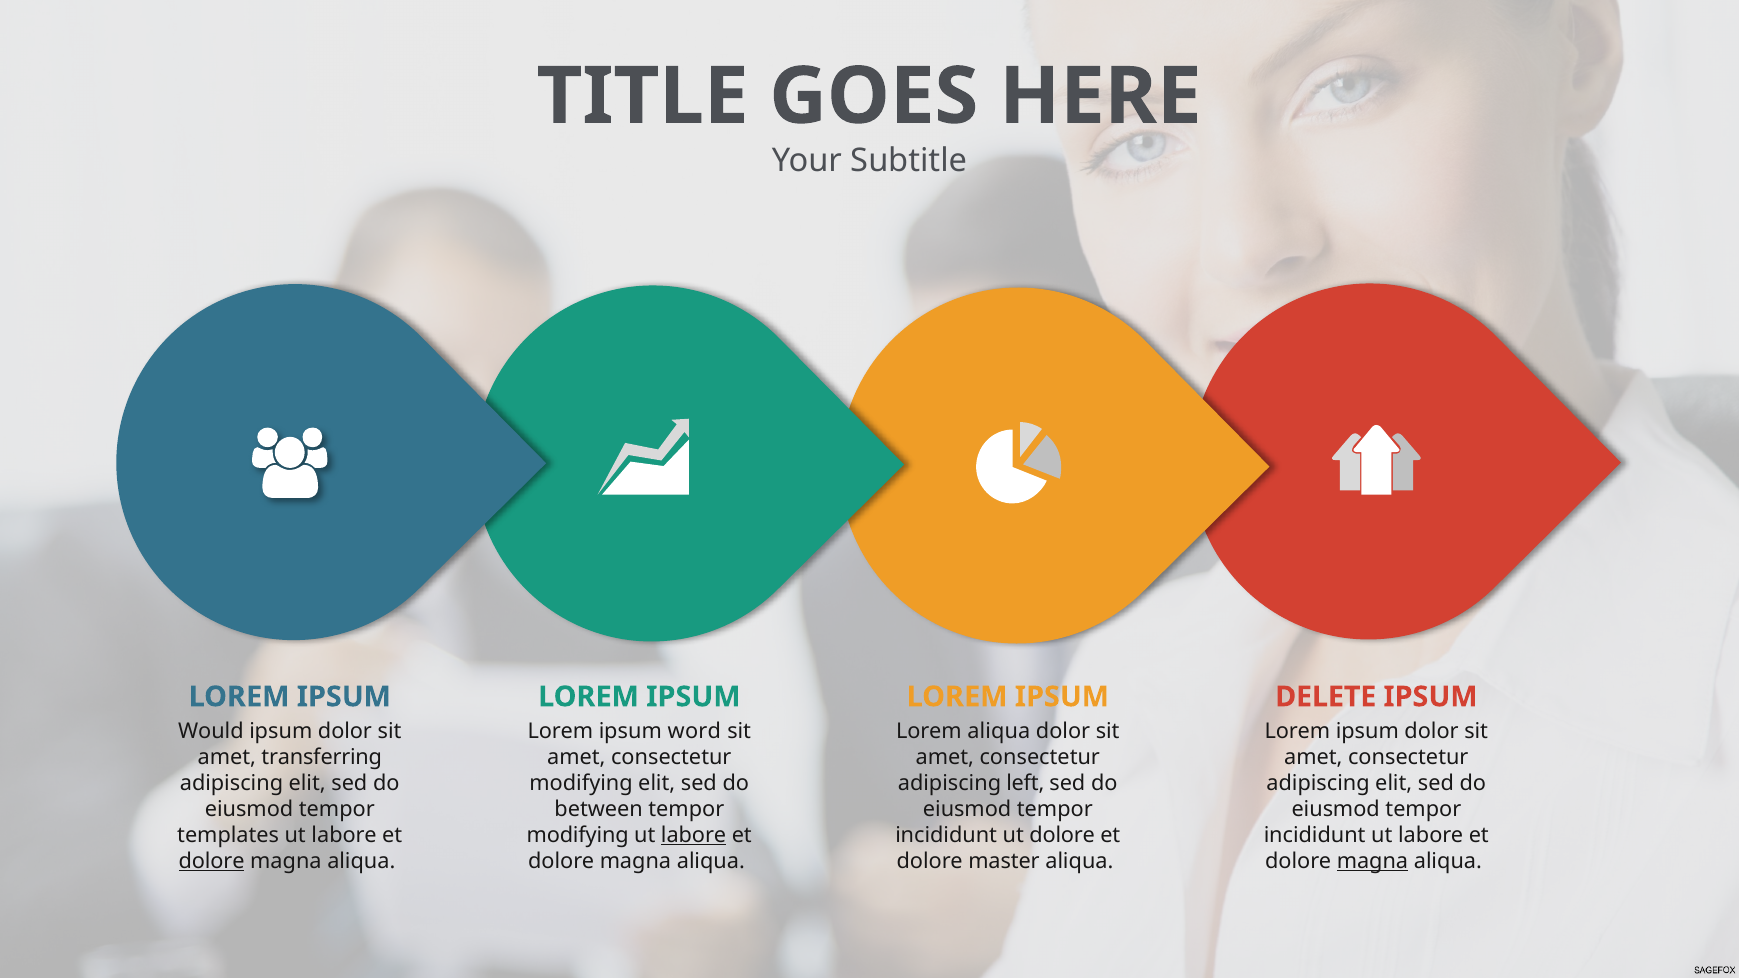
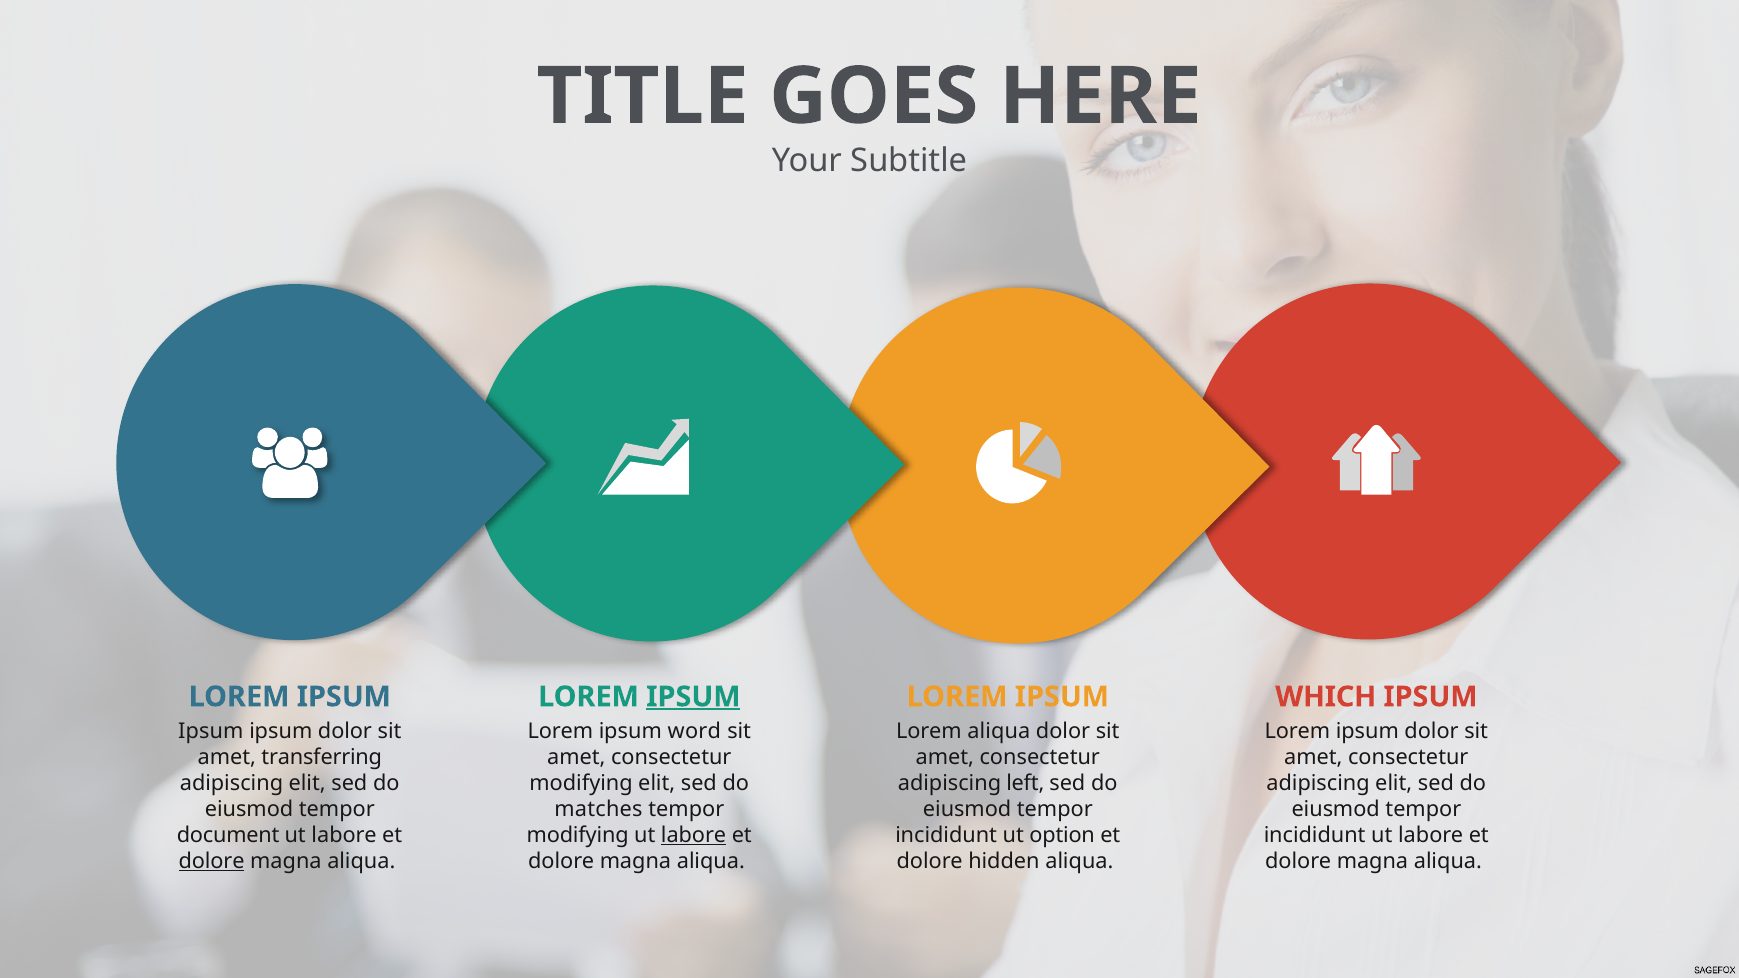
IPSUM at (693, 697) underline: none -> present
DELETE: DELETE -> WHICH
Would at (211, 731): Would -> Ipsum
between: between -> matches
templates: templates -> document
ut dolore: dolore -> option
master: master -> hidden
magna at (1372, 862) underline: present -> none
